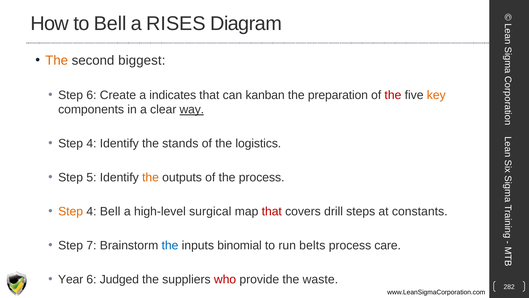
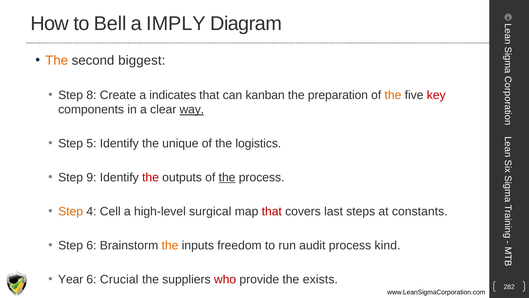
RISES: RISES -> IMPLY
Step 6: 6 -> 8
the at (393, 95) colour: red -> orange
key colour: orange -> red
4 at (91, 143): 4 -> 5
stands: stands -> unique
5: 5 -> 9
the at (151, 177) colour: orange -> red
the at (227, 177) underline: none -> present
4 Bell: Bell -> Cell
drill: drill -> last
Step 7: 7 -> 6
the at (170, 245) colour: blue -> orange
binomial: binomial -> freedom
belts: belts -> audit
care: care -> kind
Judged: Judged -> Crucial
waste: waste -> exists
